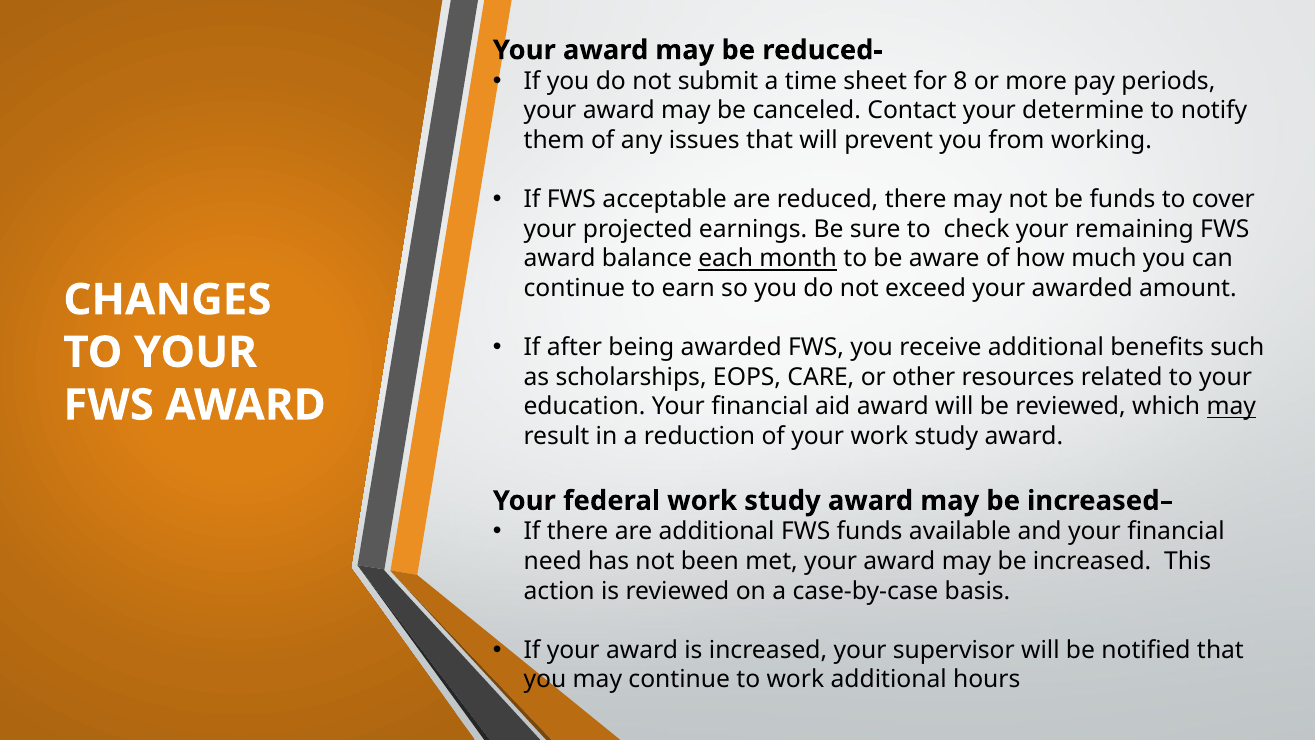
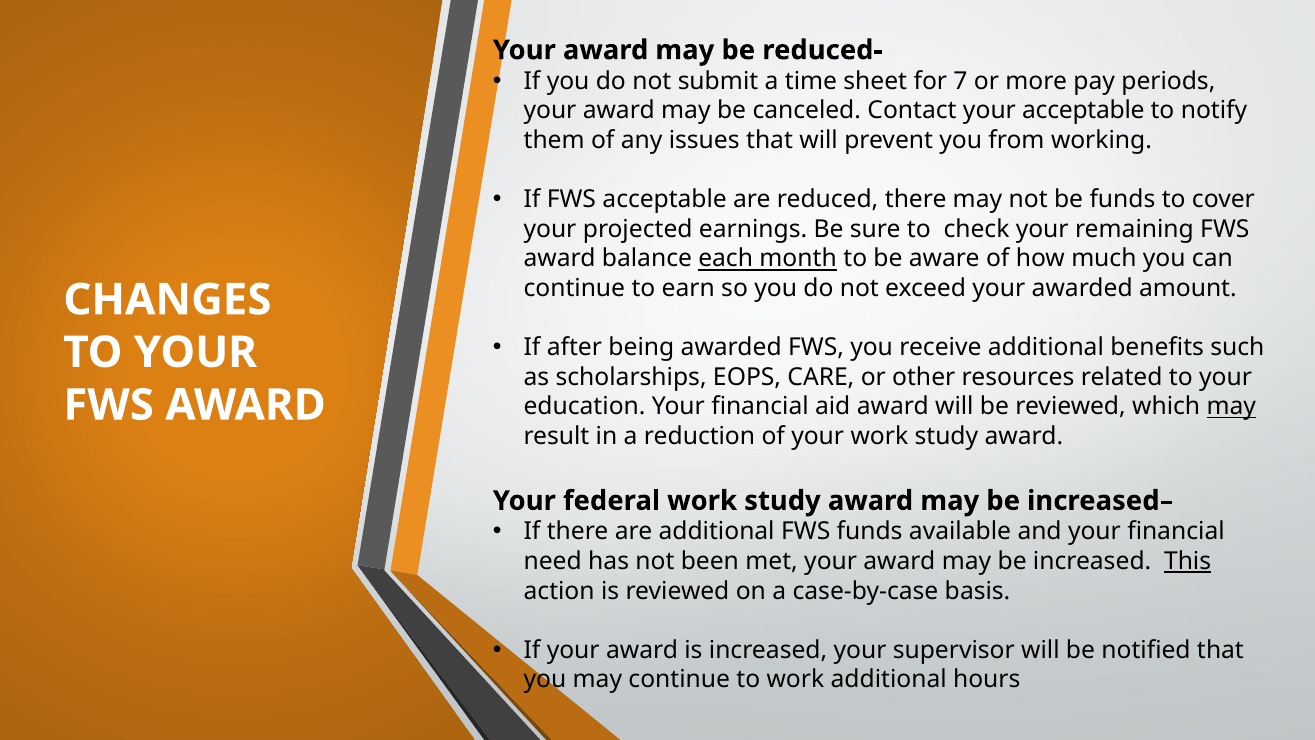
8: 8 -> 7
your determine: determine -> acceptable
This underline: none -> present
